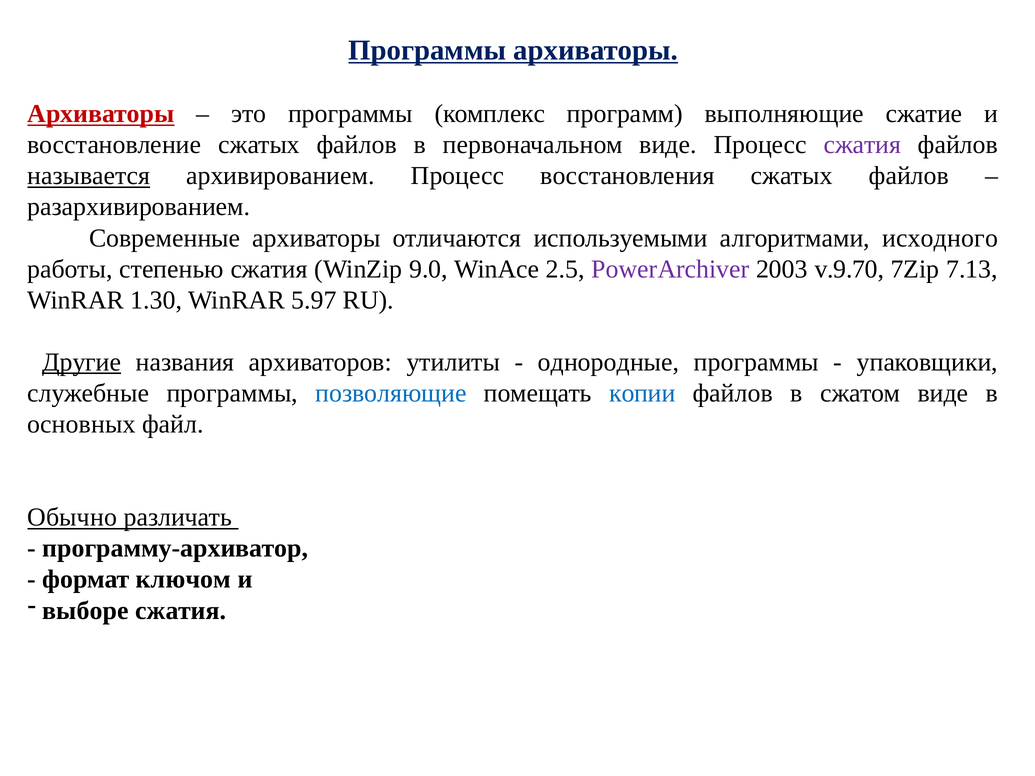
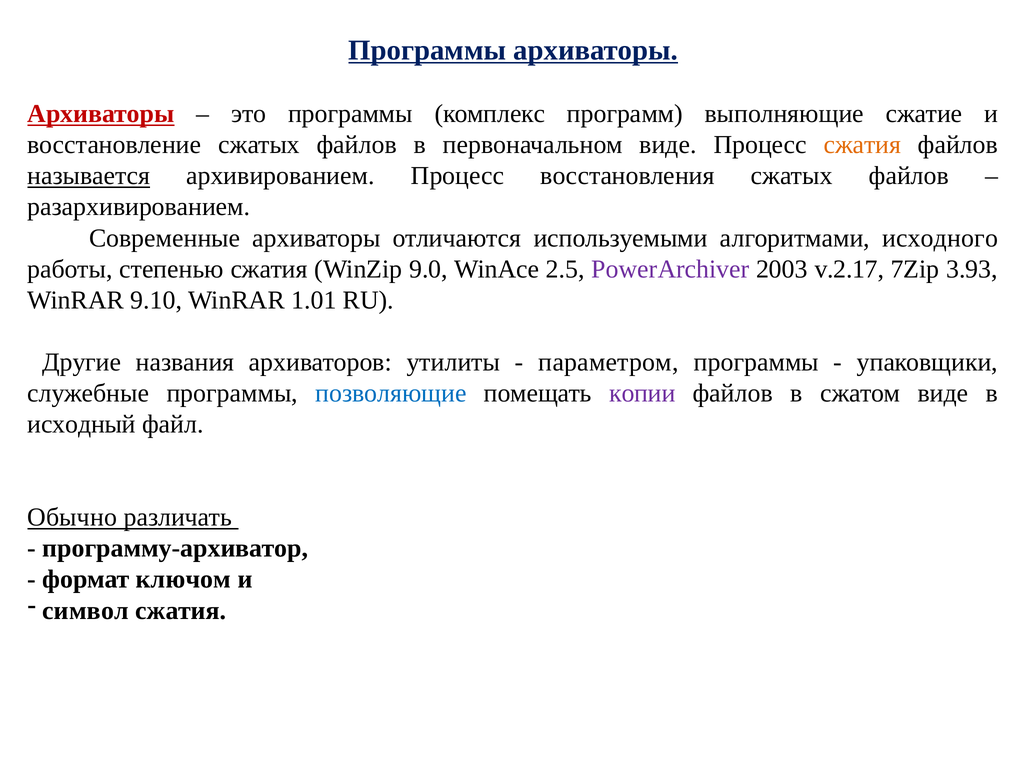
сжатия at (862, 145) colour: purple -> orange
v.9.70: v.9.70 -> v.2.17
7.13: 7.13 -> 3.93
1.30: 1.30 -> 9.10
5.97: 5.97 -> 1.01
Другие underline: present -> none
однородные: однородные -> параметром
копии colour: blue -> purple
основных: основных -> исходный
выборе: выборе -> символ
